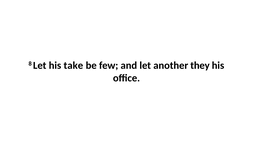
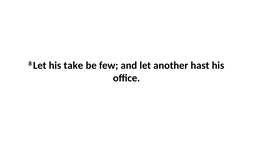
they: they -> hast
